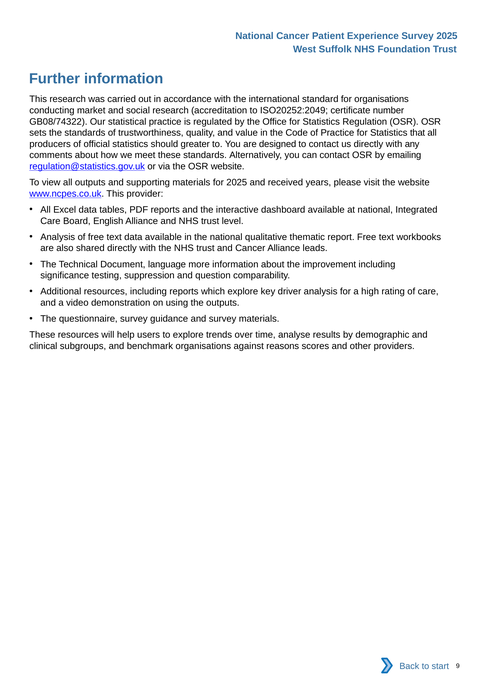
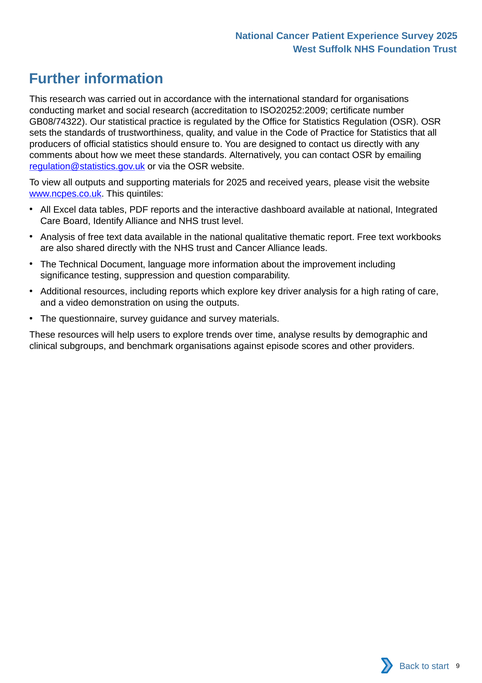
ISO20252:2049: ISO20252:2049 -> ISO20252:2009
greater: greater -> ensure
provider: provider -> quintiles
English: English -> Identify
reasons: reasons -> episode
